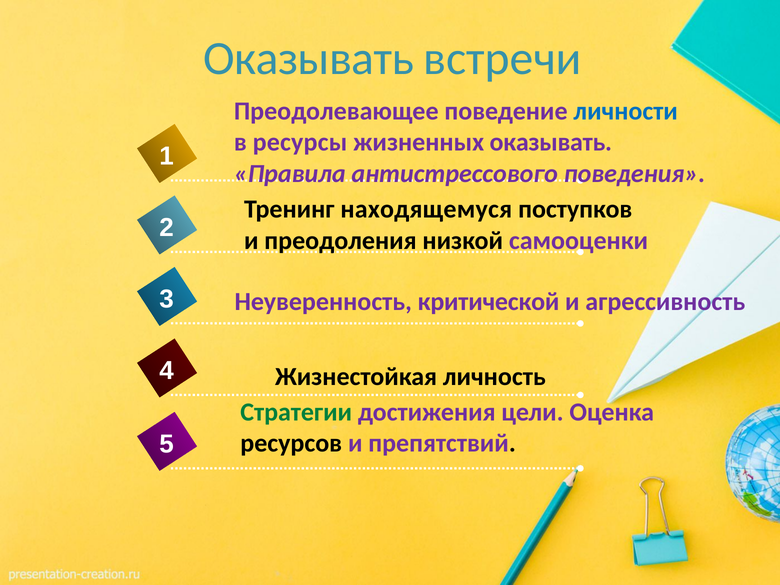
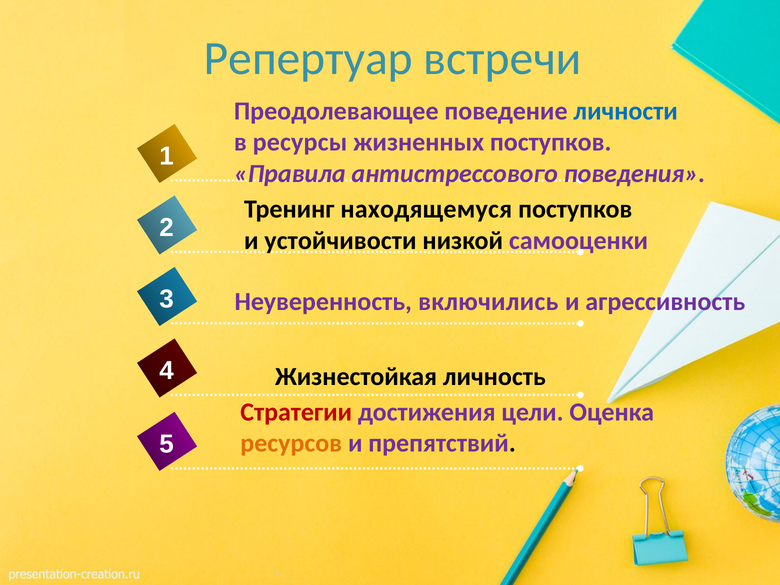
Оказывать at (309, 58): Оказывать -> Репертуар
жизненных оказывать: оказывать -> поступков
преодоления: преодоления -> устойчивости
критической: критической -> включились
Стратегии colour: green -> red
ресурсов colour: black -> orange
